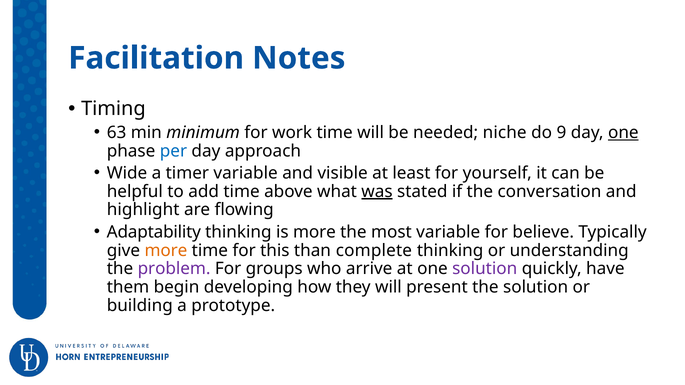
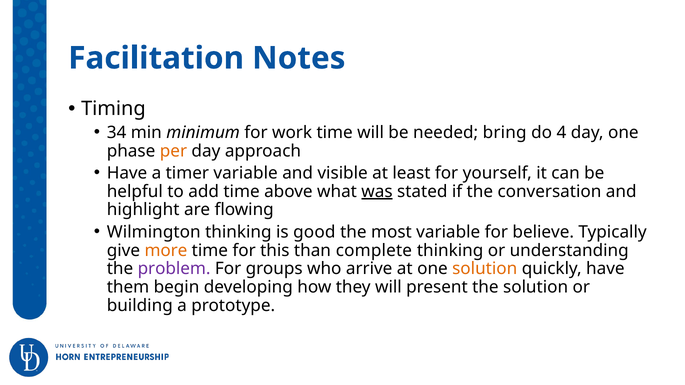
63: 63 -> 34
niche: niche -> bring
9: 9 -> 4
one at (623, 133) underline: present -> none
per colour: blue -> orange
Wide at (127, 173): Wide -> Have
Adaptability: Adaptability -> Wilmington
is more: more -> good
solution at (485, 269) colour: purple -> orange
